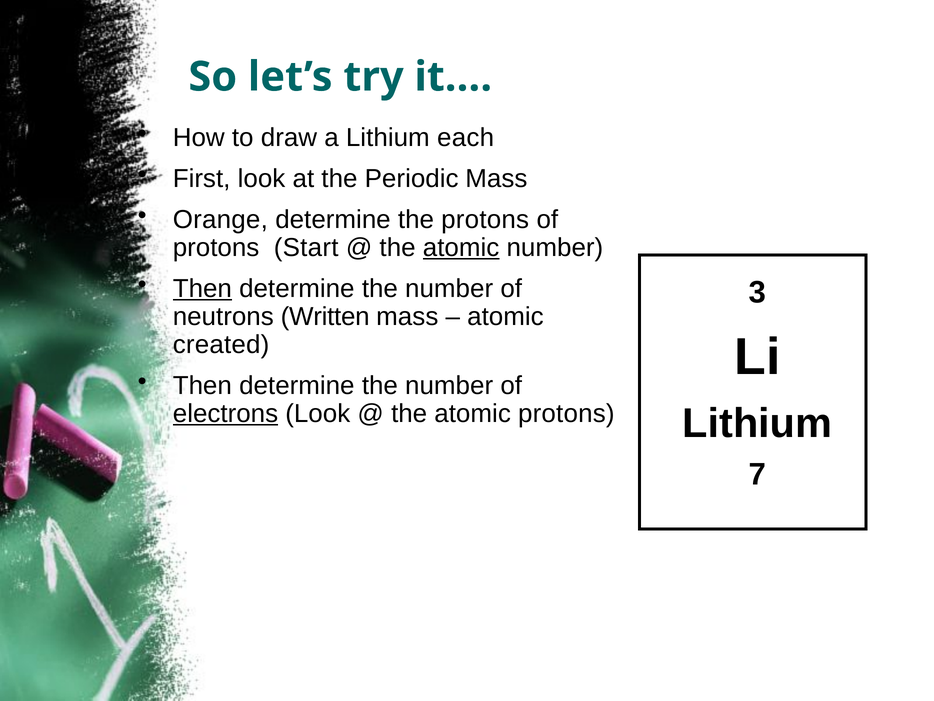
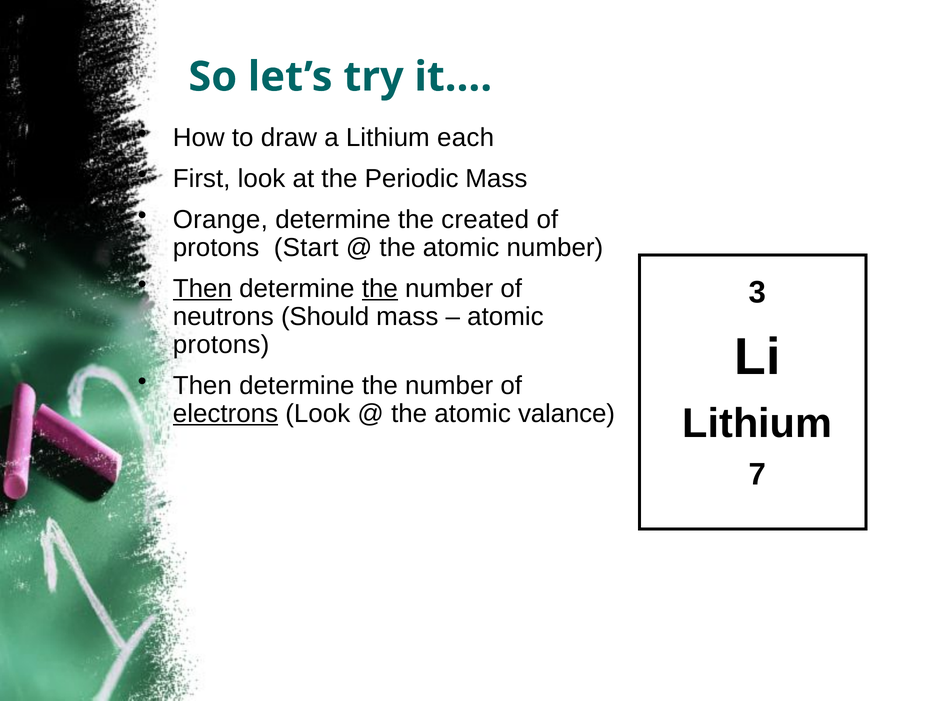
the protons: protons -> created
atomic at (461, 247) underline: present -> none
the at (380, 288) underline: none -> present
Written: Written -> Should
created at (221, 344): created -> protons
atomic protons: protons -> valance
